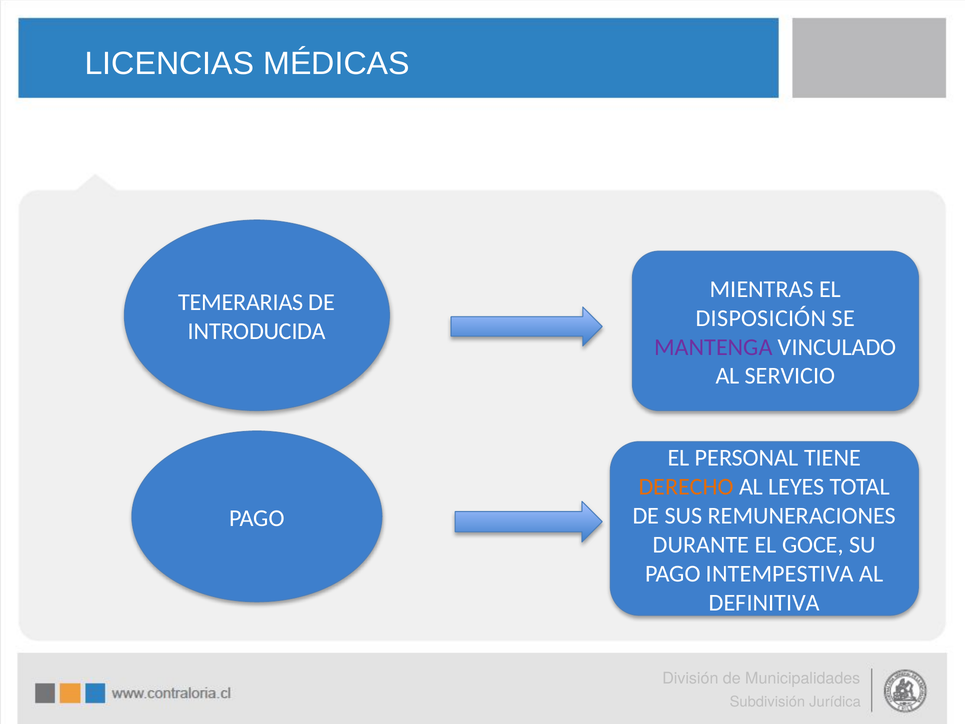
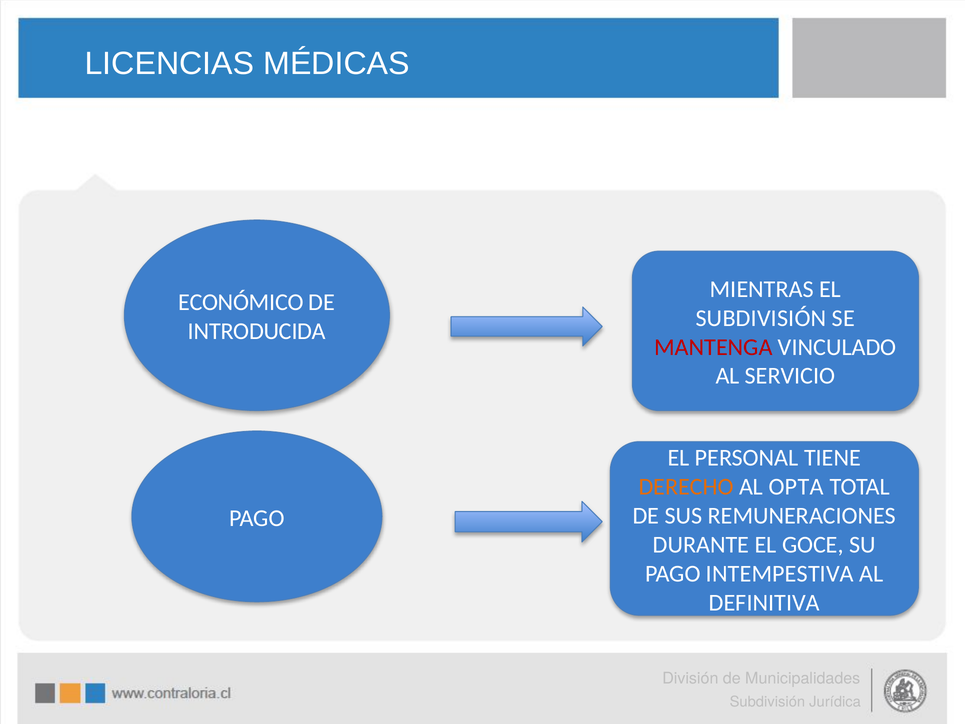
TEMERARIAS: TEMERARIAS -> ECONÓMICO
DISPOSICIÓN at (761, 318): DISPOSICIÓN -> SUBDIVISIÓN
MANTENGA colour: purple -> red
LEYES: LEYES -> OPTA
